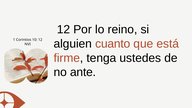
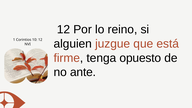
cuanto: cuanto -> juzgue
ustedes: ustedes -> opuesto
